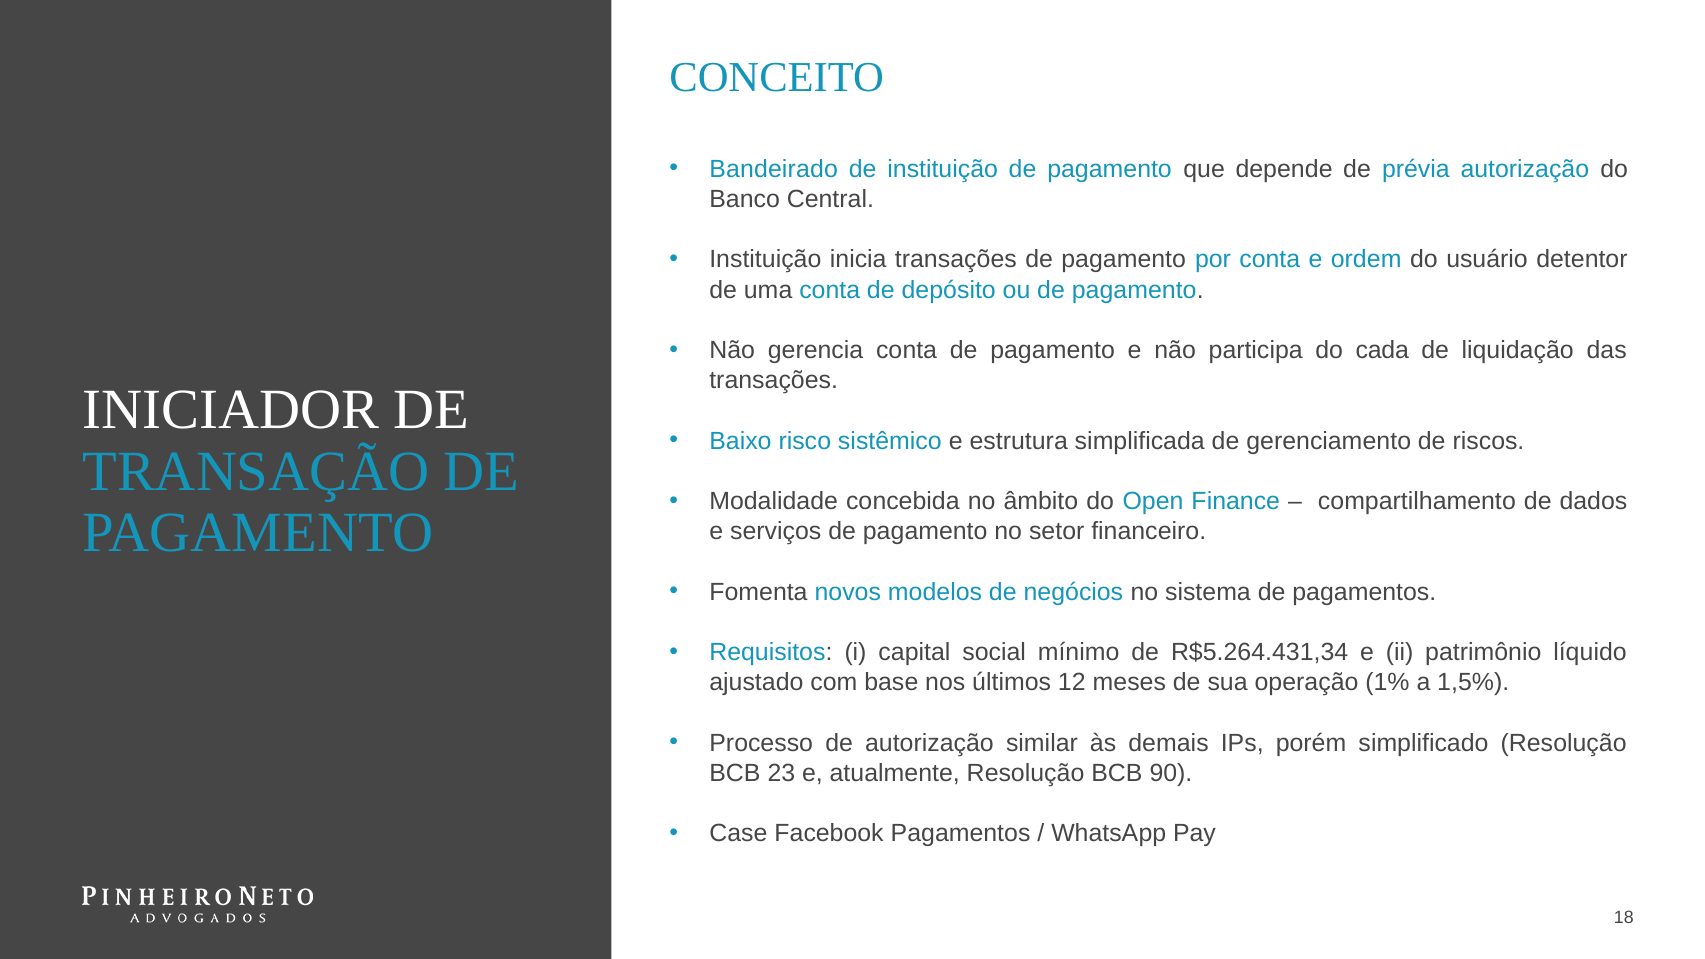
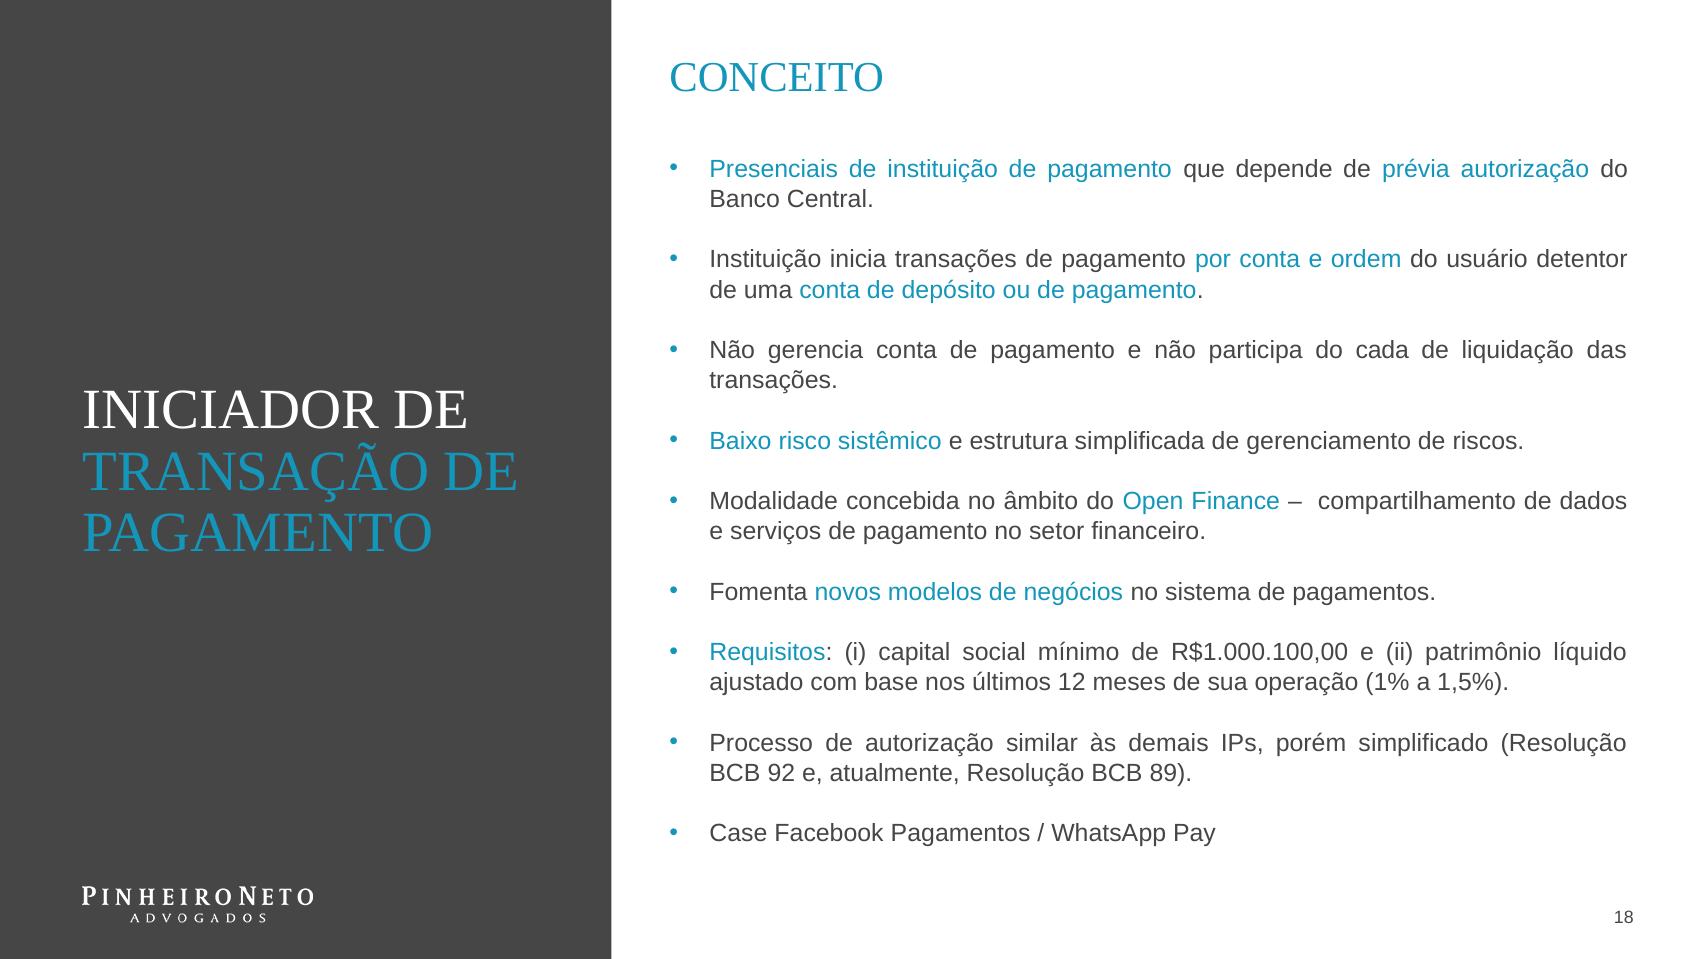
Bandeirado: Bandeirado -> Presenciais
R$5.264.431,34: R$5.264.431,34 -> R$1.000.100,00
23: 23 -> 92
90: 90 -> 89
